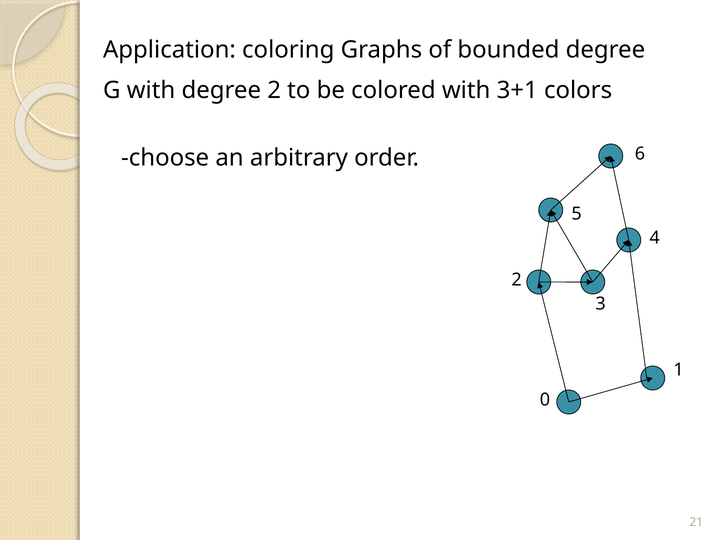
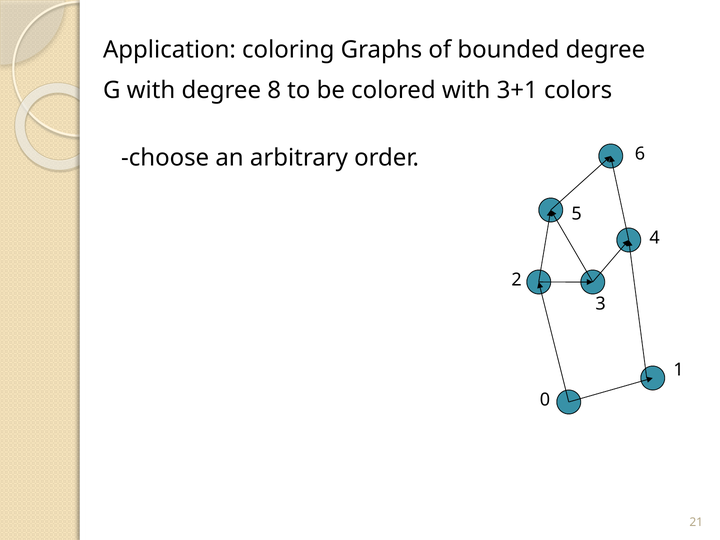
degree 2: 2 -> 8
